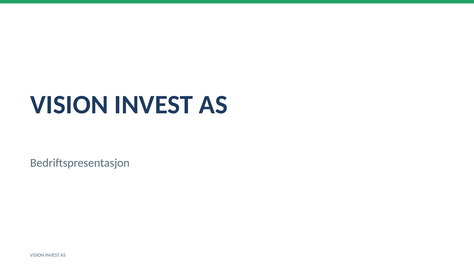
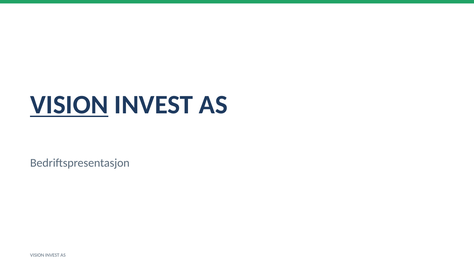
VISION at (69, 105) underline: none -> present
